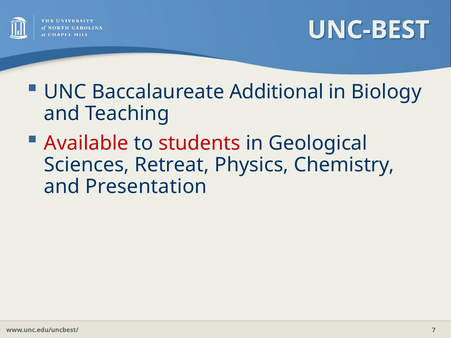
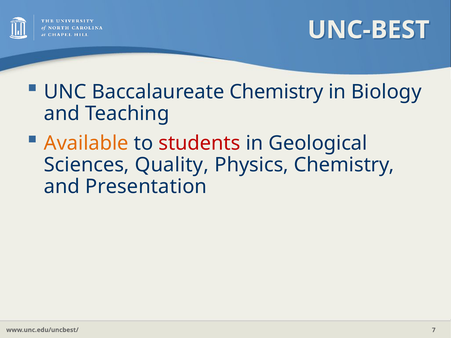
Baccalaureate Additional: Additional -> Chemistry
Available colour: red -> orange
Retreat: Retreat -> Quality
